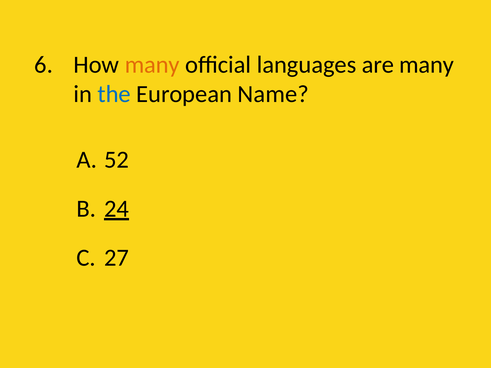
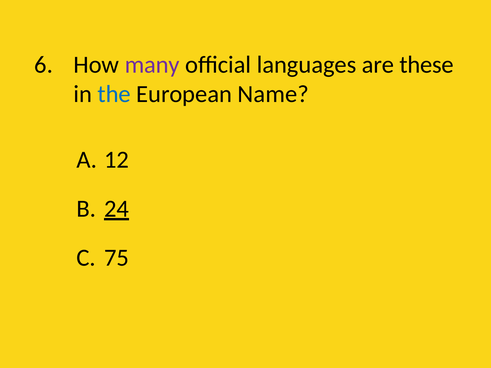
many at (152, 65) colour: orange -> purple
are many: many -> these
52: 52 -> 12
27: 27 -> 75
